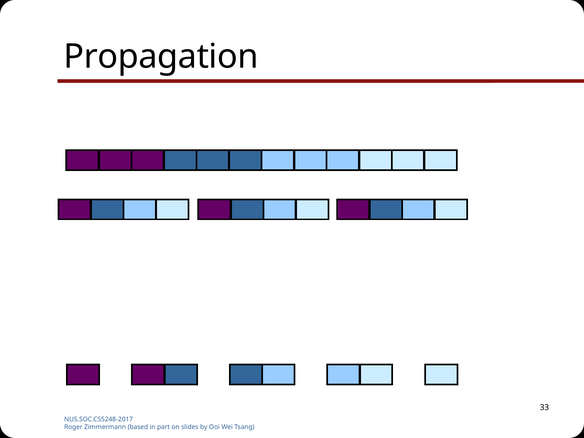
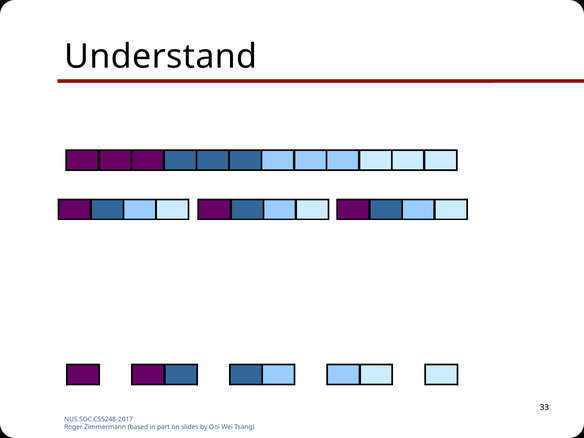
Propagation: Propagation -> Understand
